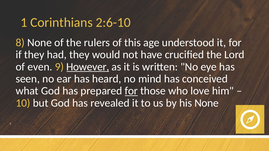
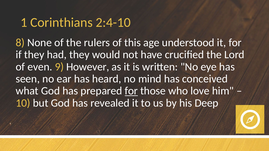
2:6-10: 2:6-10 -> 2:4-10
However underline: present -> none
his None: None -> Deep
